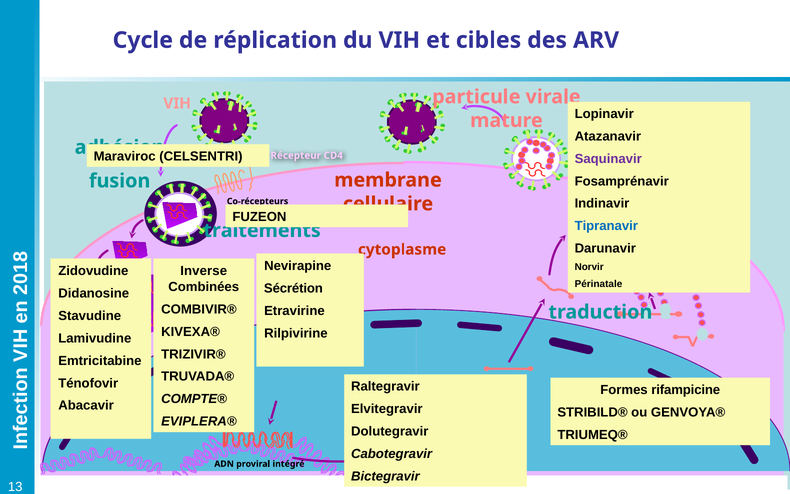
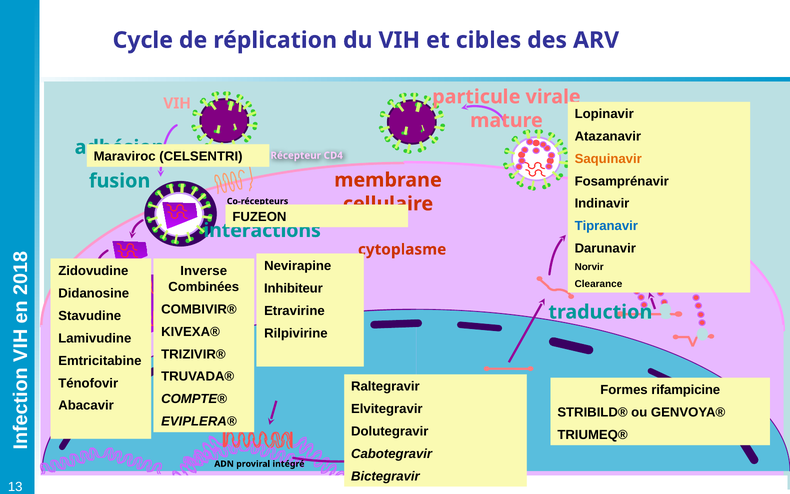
Saquinavir colour: purple -> orange
traitements: traitements -> interactions
Périnatale: Périnatale -> Clearance
Sécrétion: Sécrétion -> Inhibiteur
